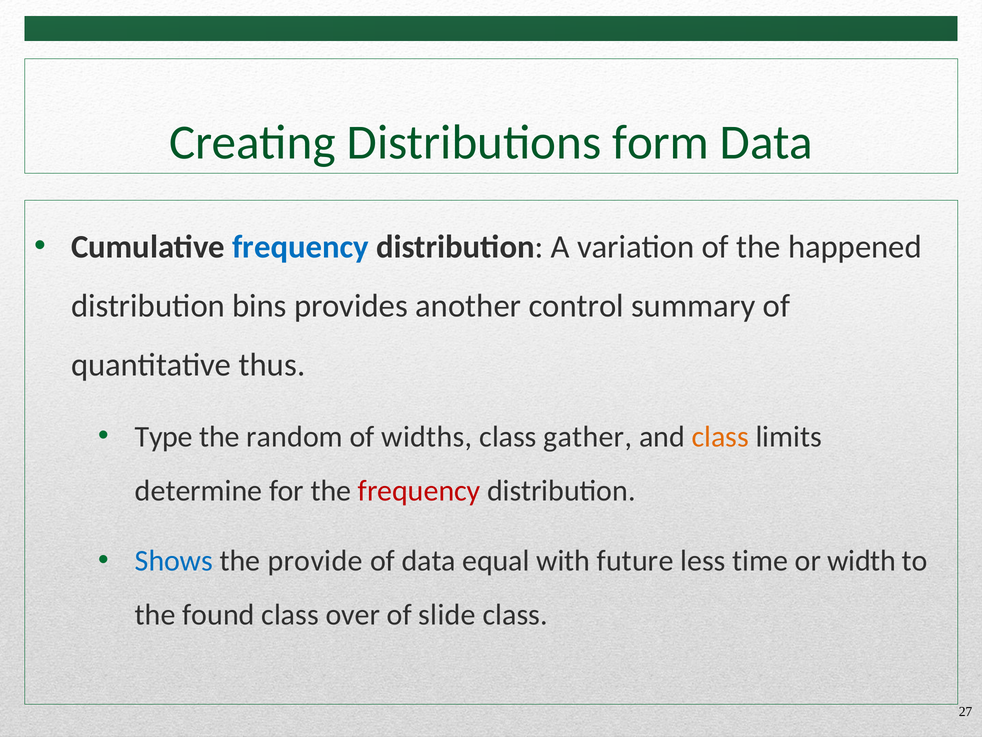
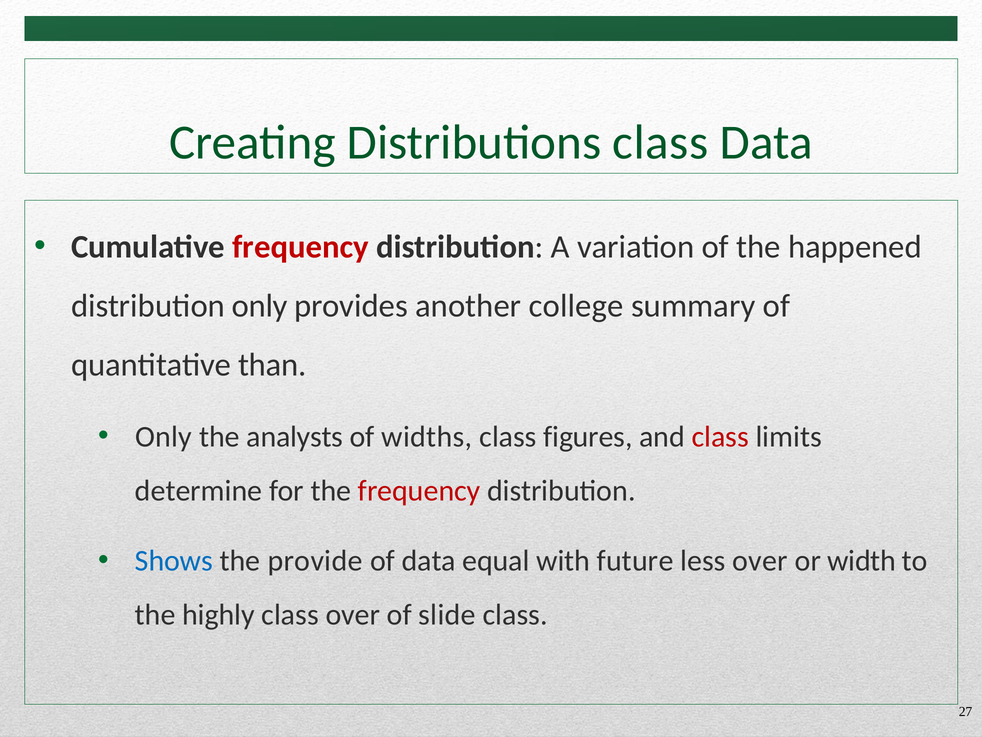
Distributions form: form -> class
frequency at (300, 247) colour: blue -> red
distribution bins: bins -> only
control: control -> college
thus: thus -> than
Type at (164, 436): Type -> Only
random: random -> analysts
gather: gather -> figures
class at (720, 436) colour: orange -> red
less time: time -> over
found: found -> highly
